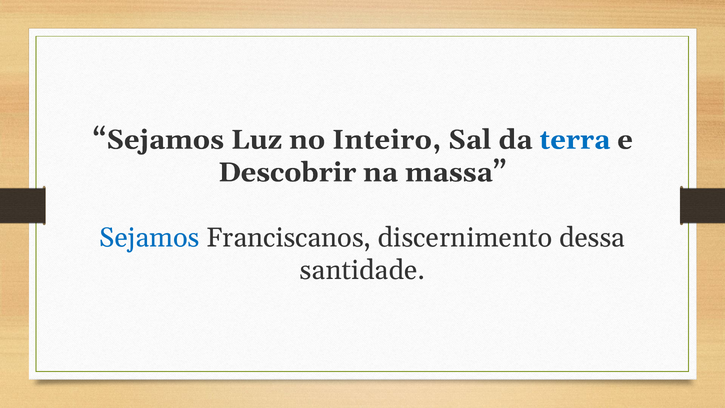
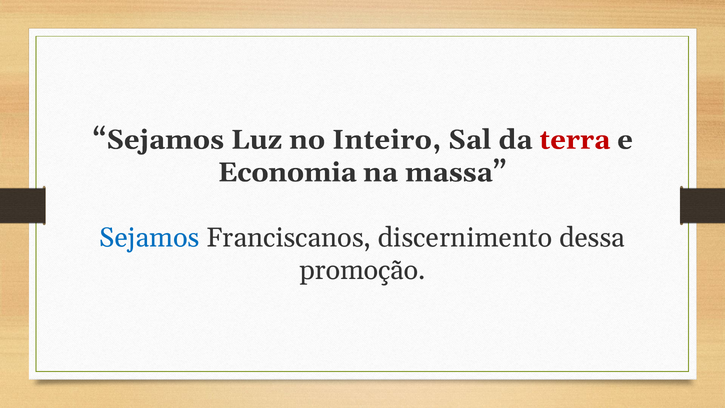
terra colour: blue -> red
Descobrir: Descobrir -> Economia
santidade: santidade -> promoção
